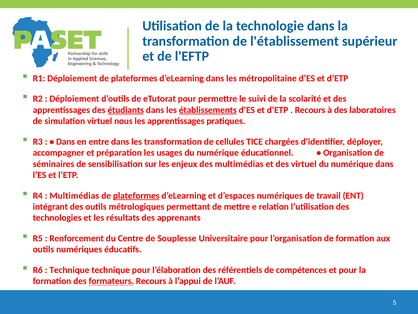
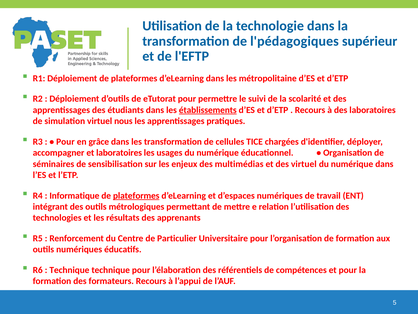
l'établissement: l'établissement -> l'pédagogiques
étudiants underline: present -> none
Dans at (66, 141): Dans -> Pour
entre: entre -> grâce
et préparation: préparation -> laboratoires
Multimédias at (74, 195): Multimédias -> Informatique
Souplesse: Souplesse -> Particulier
formateurs underline: present -> none
